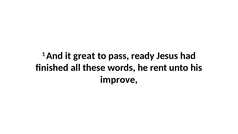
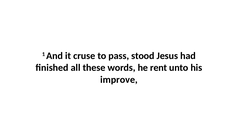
great: great -> cruse
ready: ready -> stood
